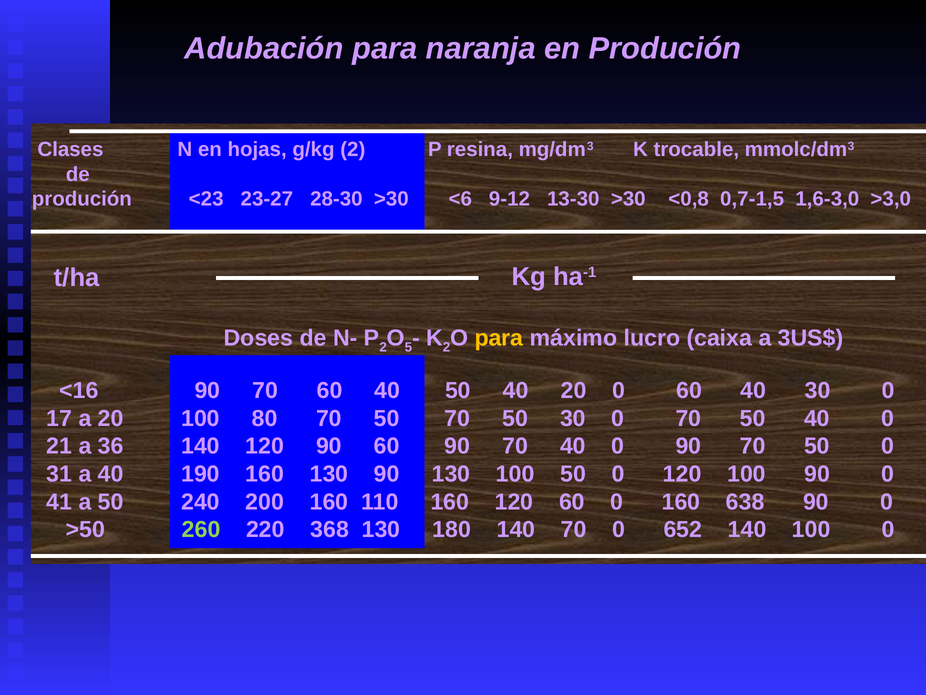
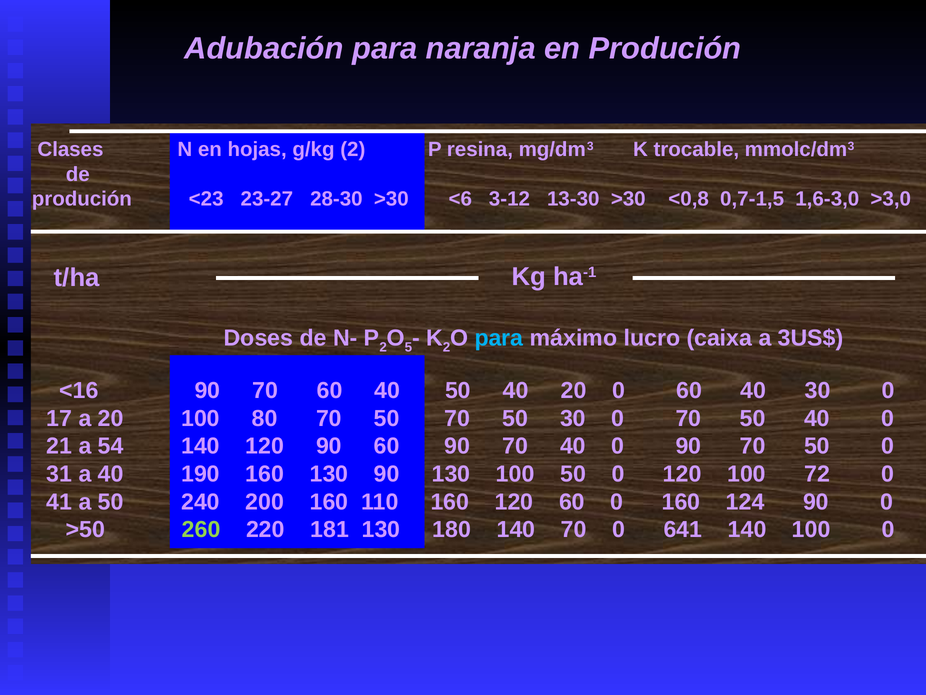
9-12: 9-12 -> 3-12
para at (499, 338) colour: yellow -> light blue
36: 36 -> 54
100 90: 90 -> 72
638: 638 -> 124
368: 368 -> 181
652: 652 -> 641
